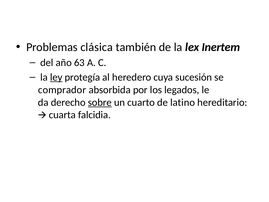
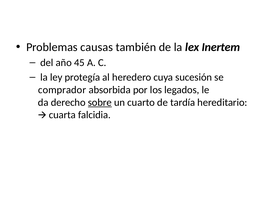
clásica: clásica -> causas
63: 63 -> 45
ley underline: present -> none
latino: latino -> tardía
